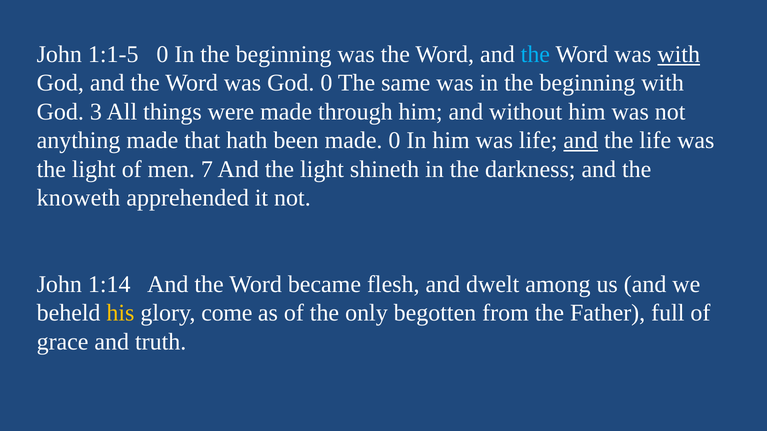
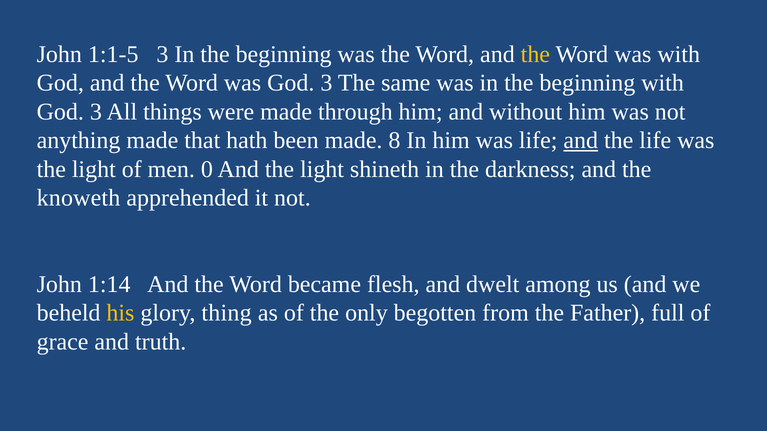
1:1-5 0: 0 -> 3
the at (535, 54) colour: light blue -> yellow
with at (679, 54) underline: present -> none
was God 0: 0 -> 3
made 0: 0 -> 8
7: 7 -> 0
come: come -> thing
